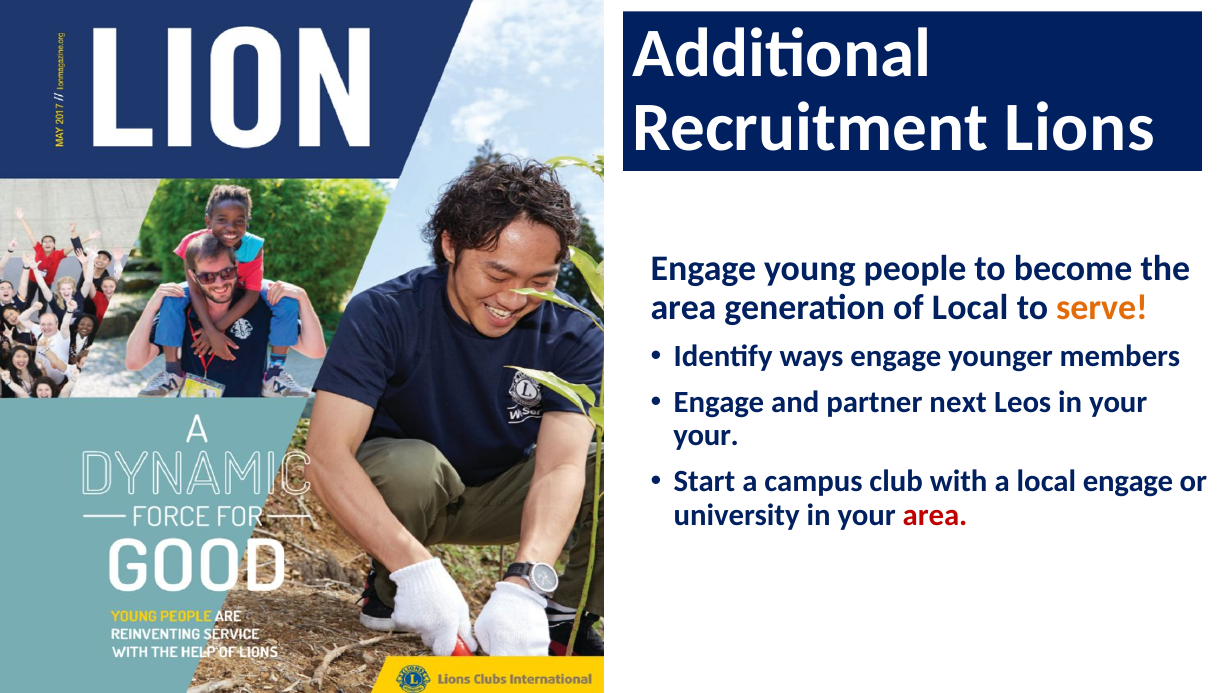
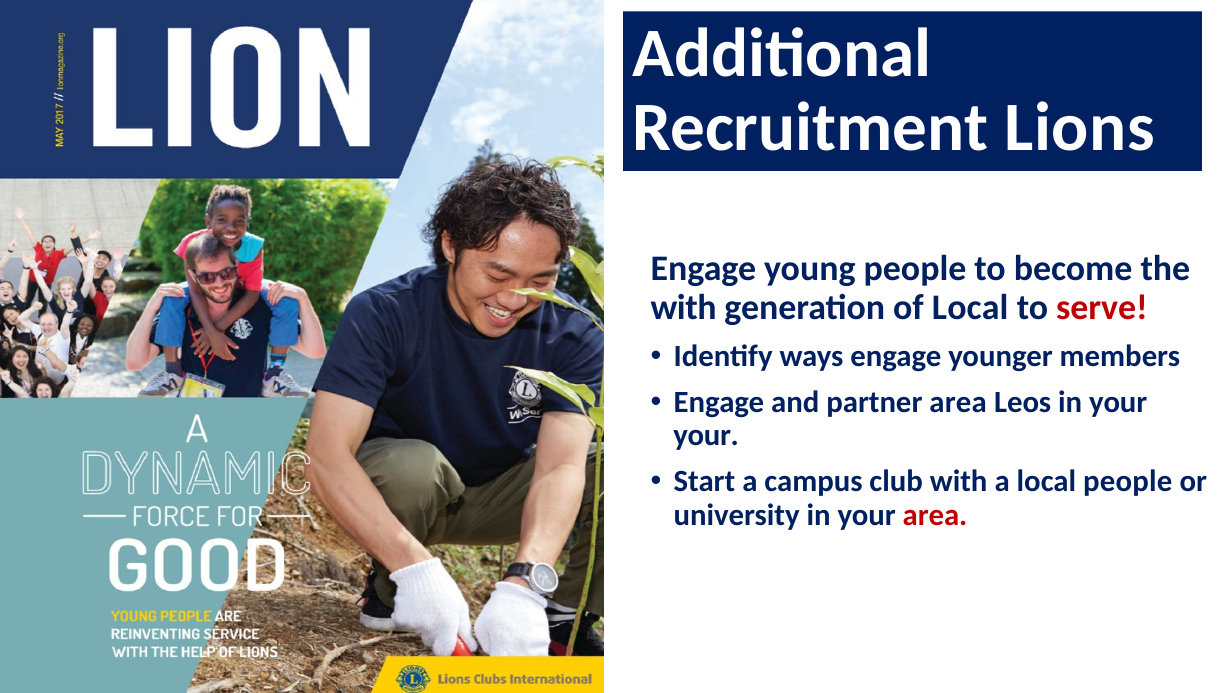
area at (684, 307): area -> with
serve colour: orange -> red
partner next: next -> area
local engage: engage -> people
